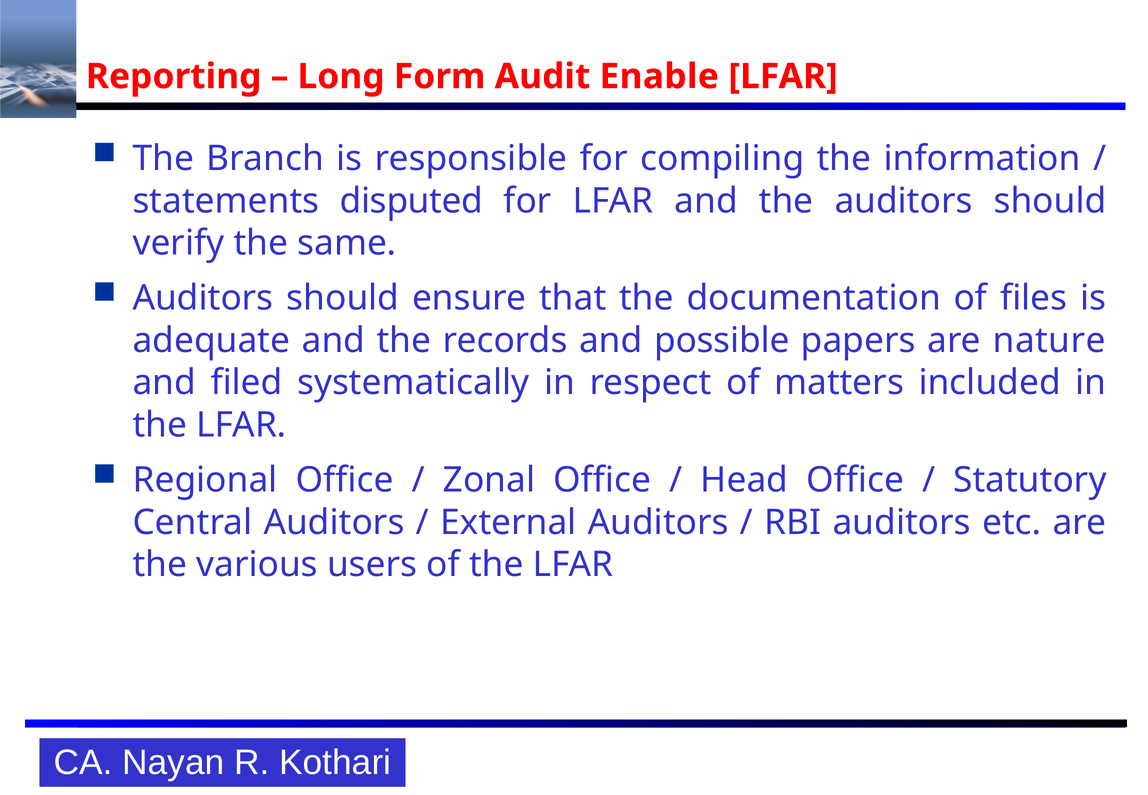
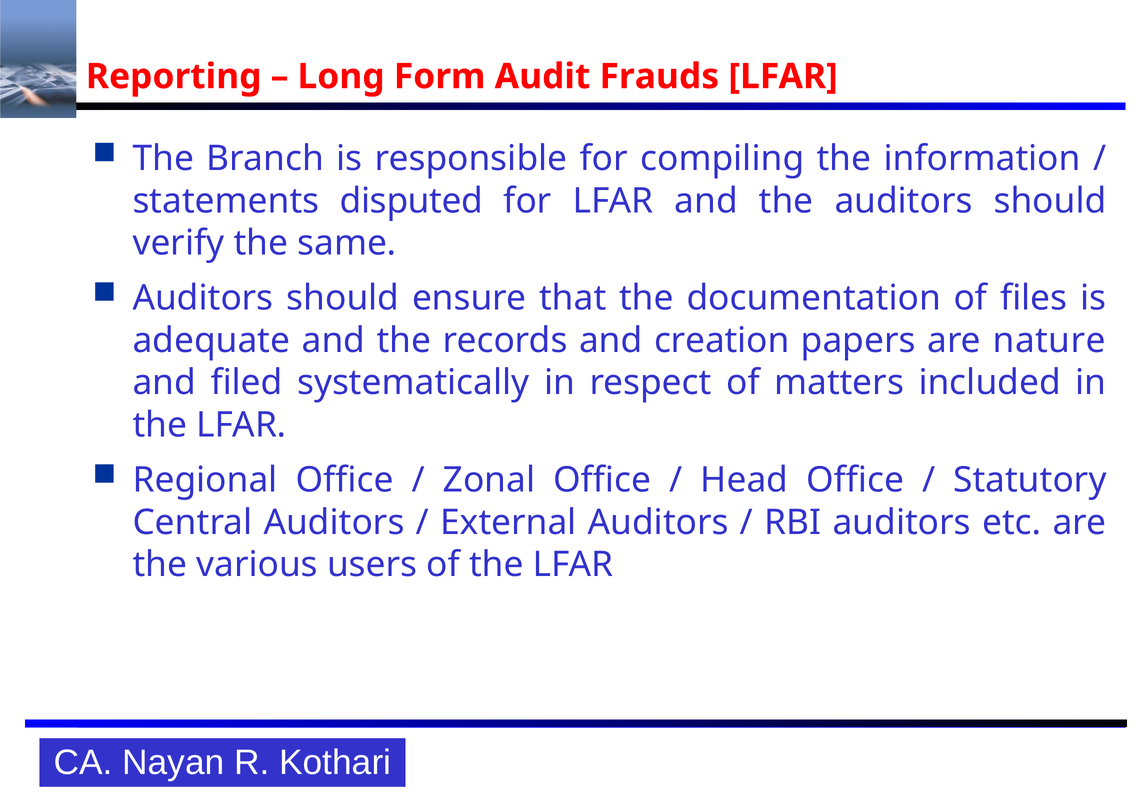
Enable: Enable -> Frauds
possible: possible -> creation
